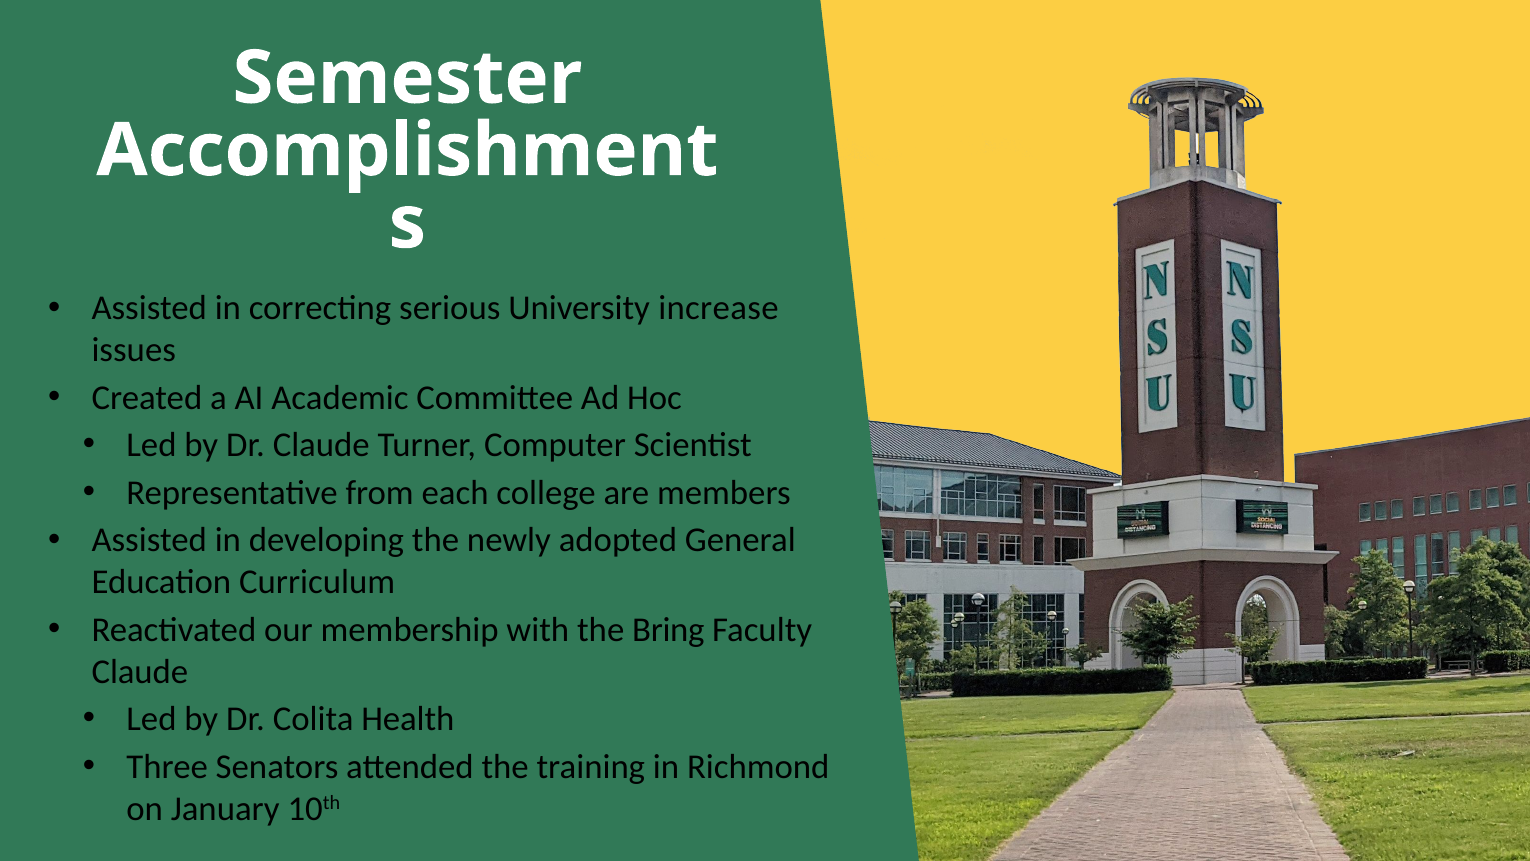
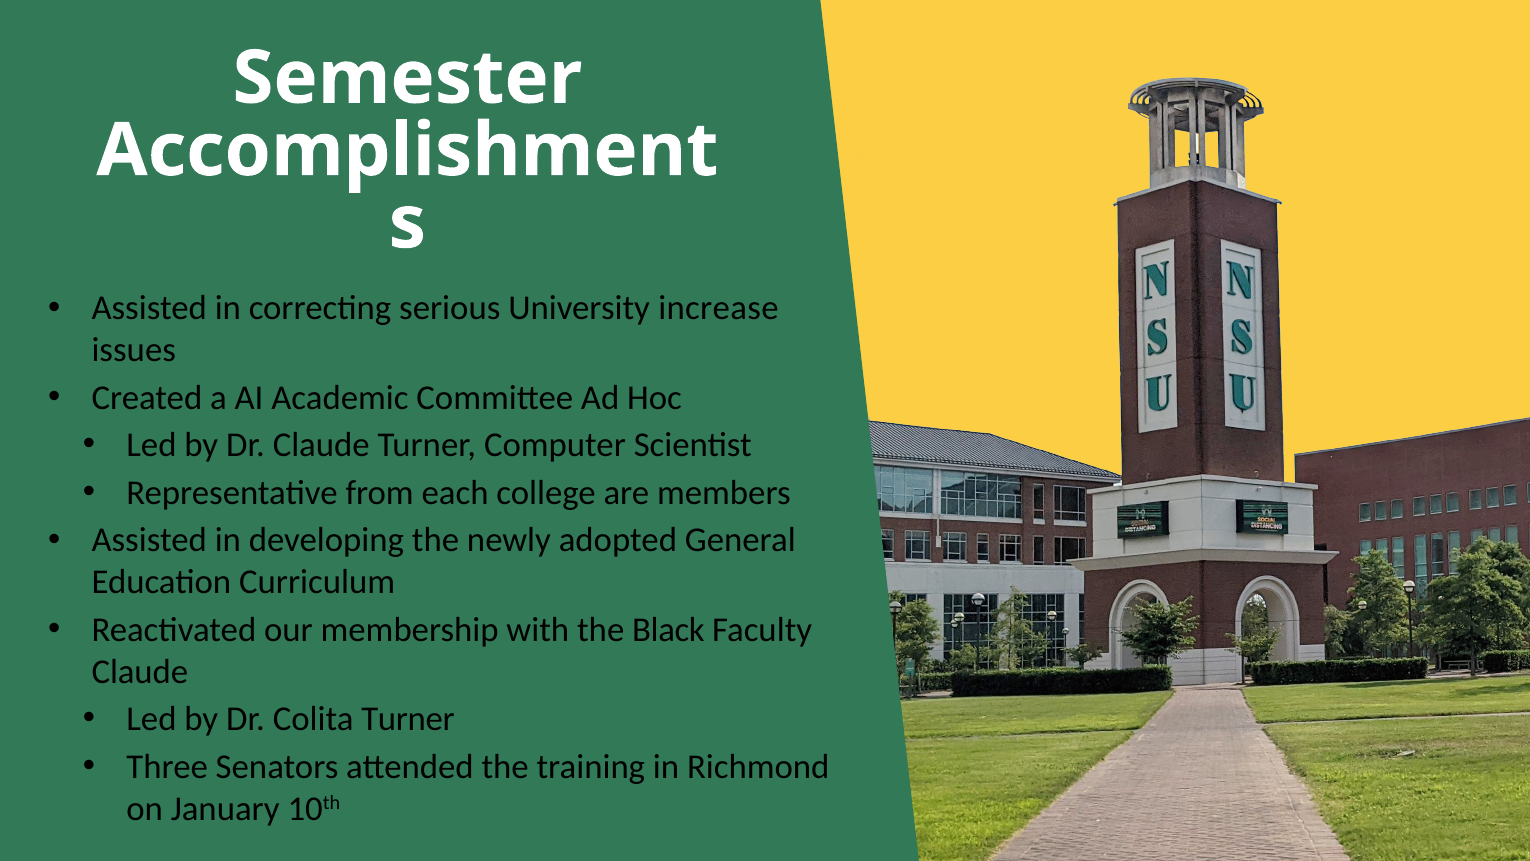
Bring: Bring -> Black
Colita Health: Health -> Turner
